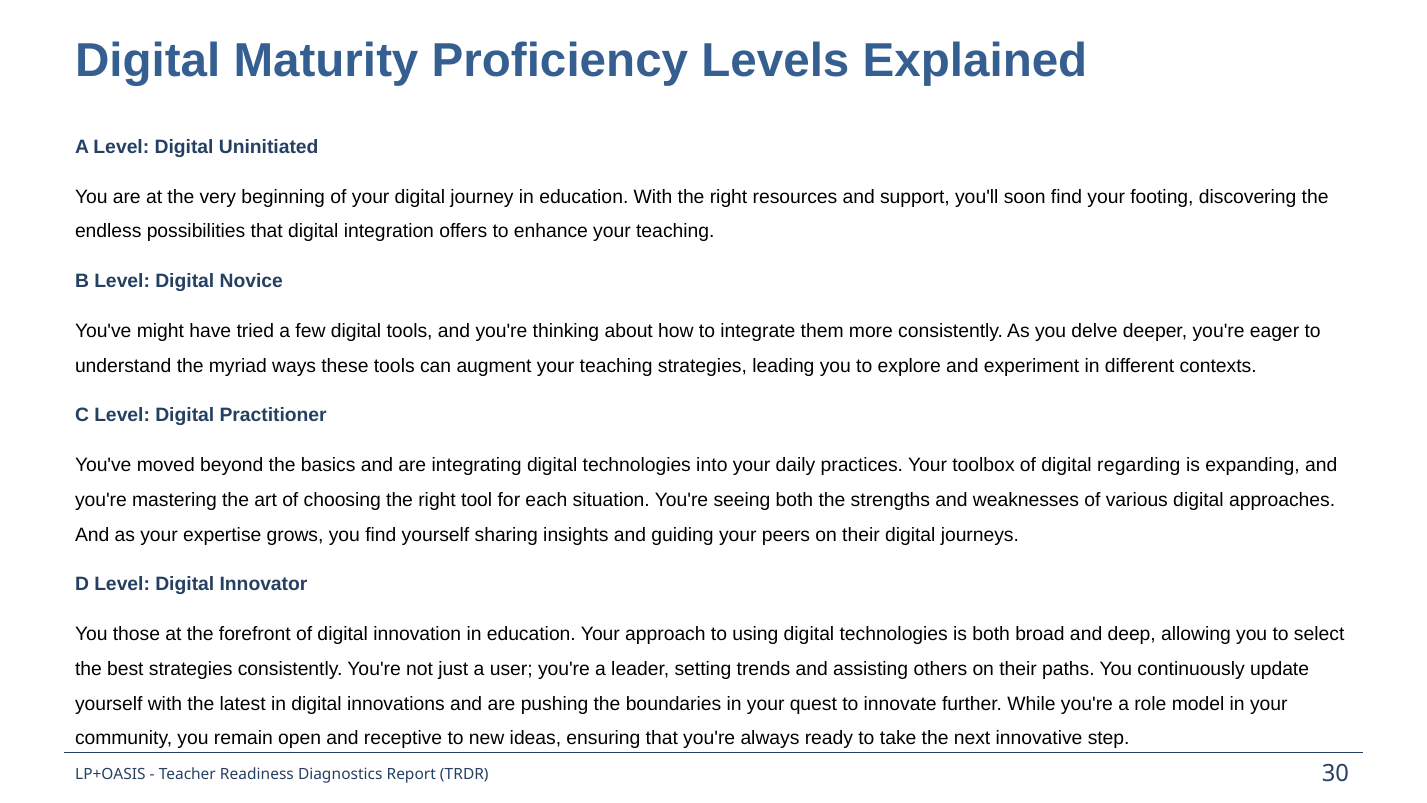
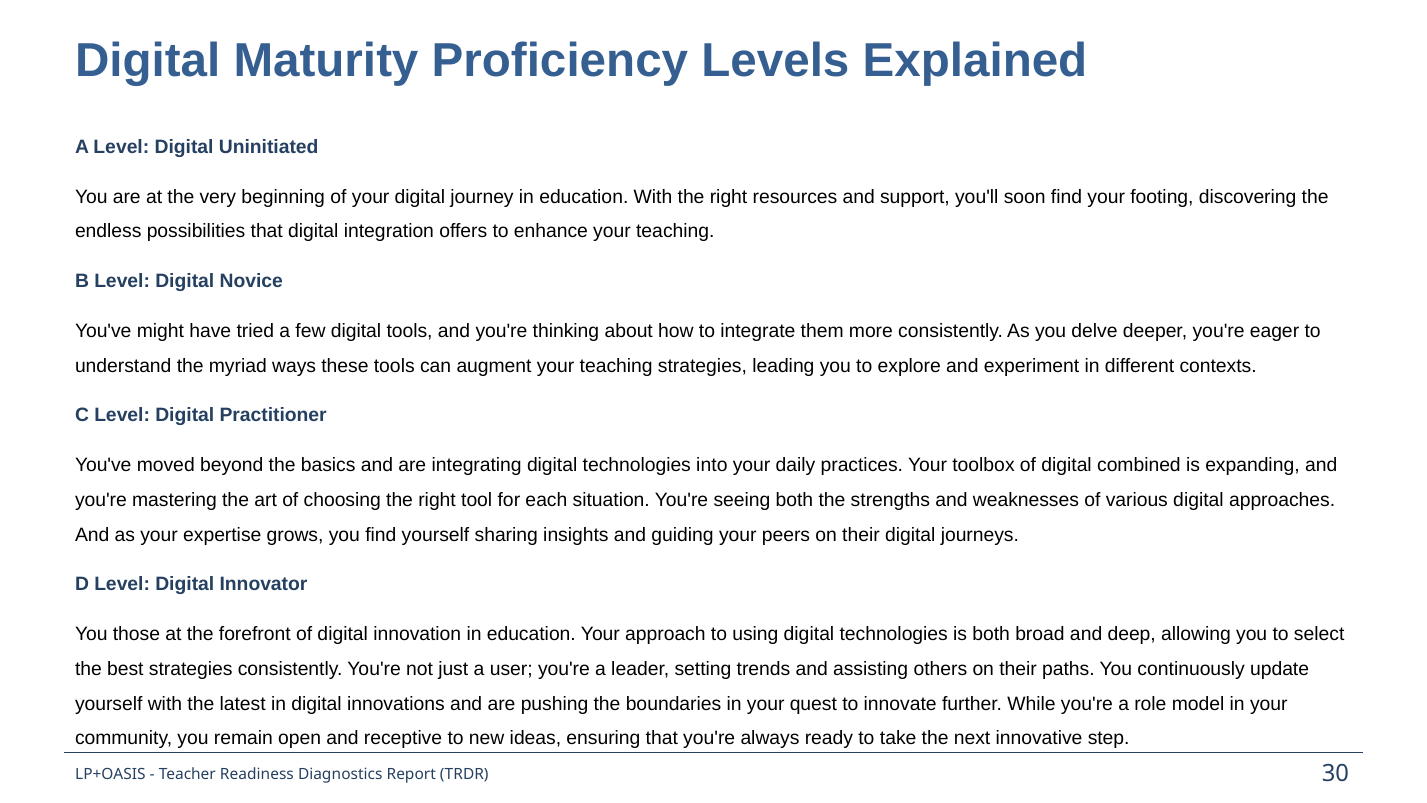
regarding: regarding -> combined
